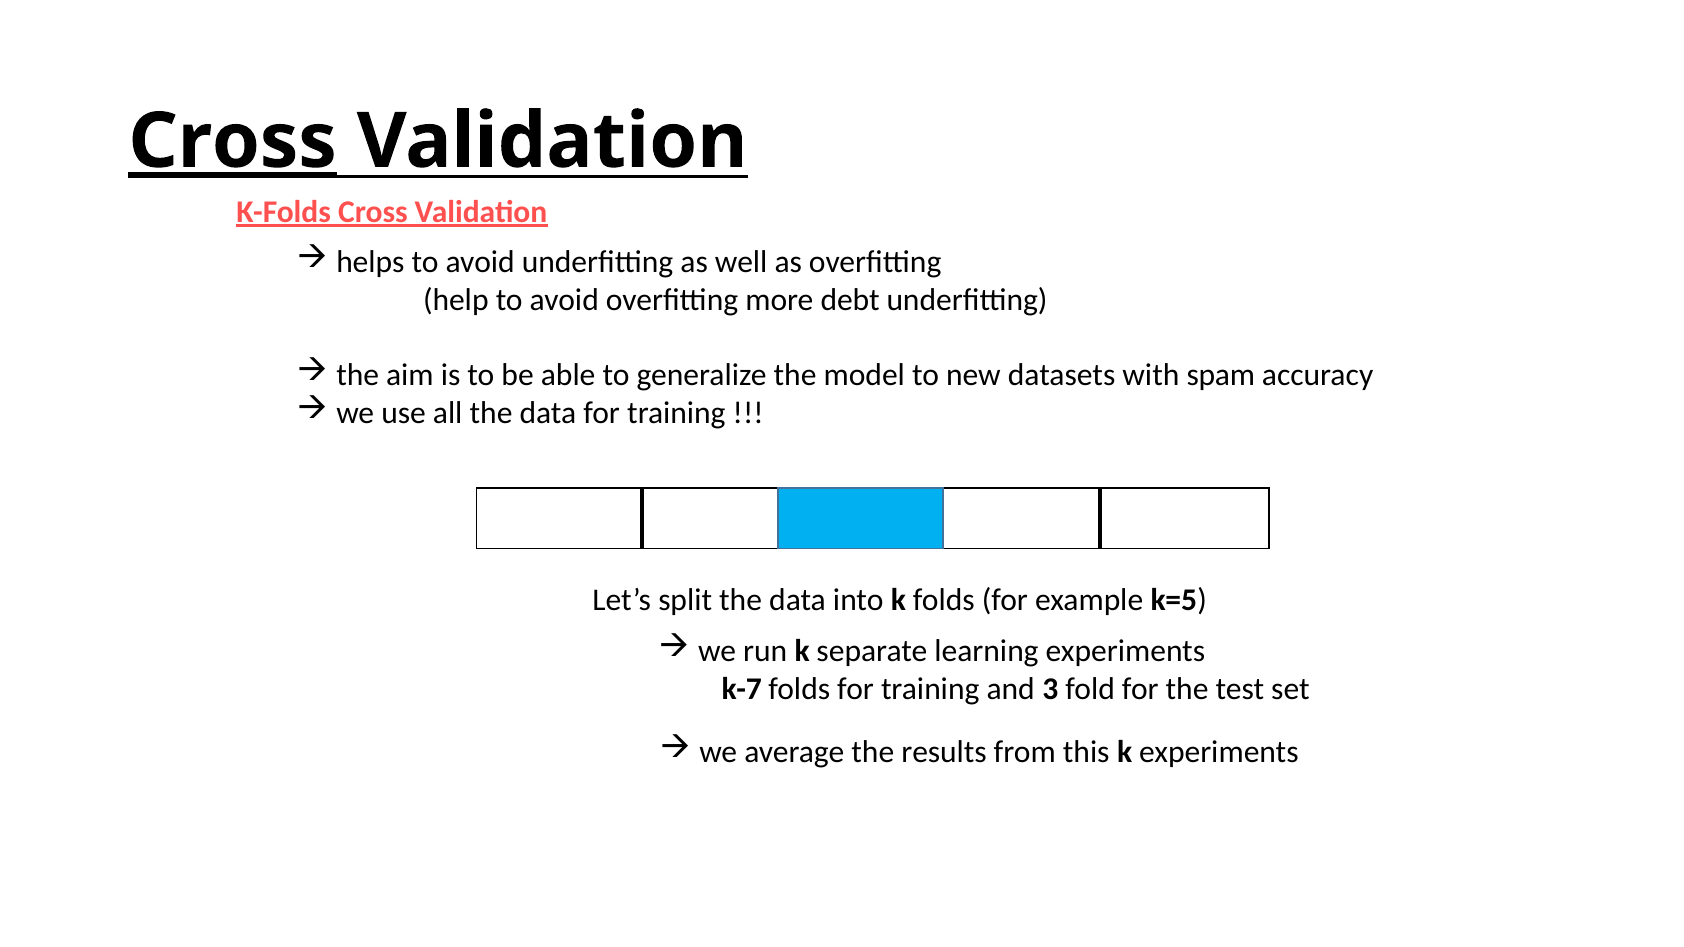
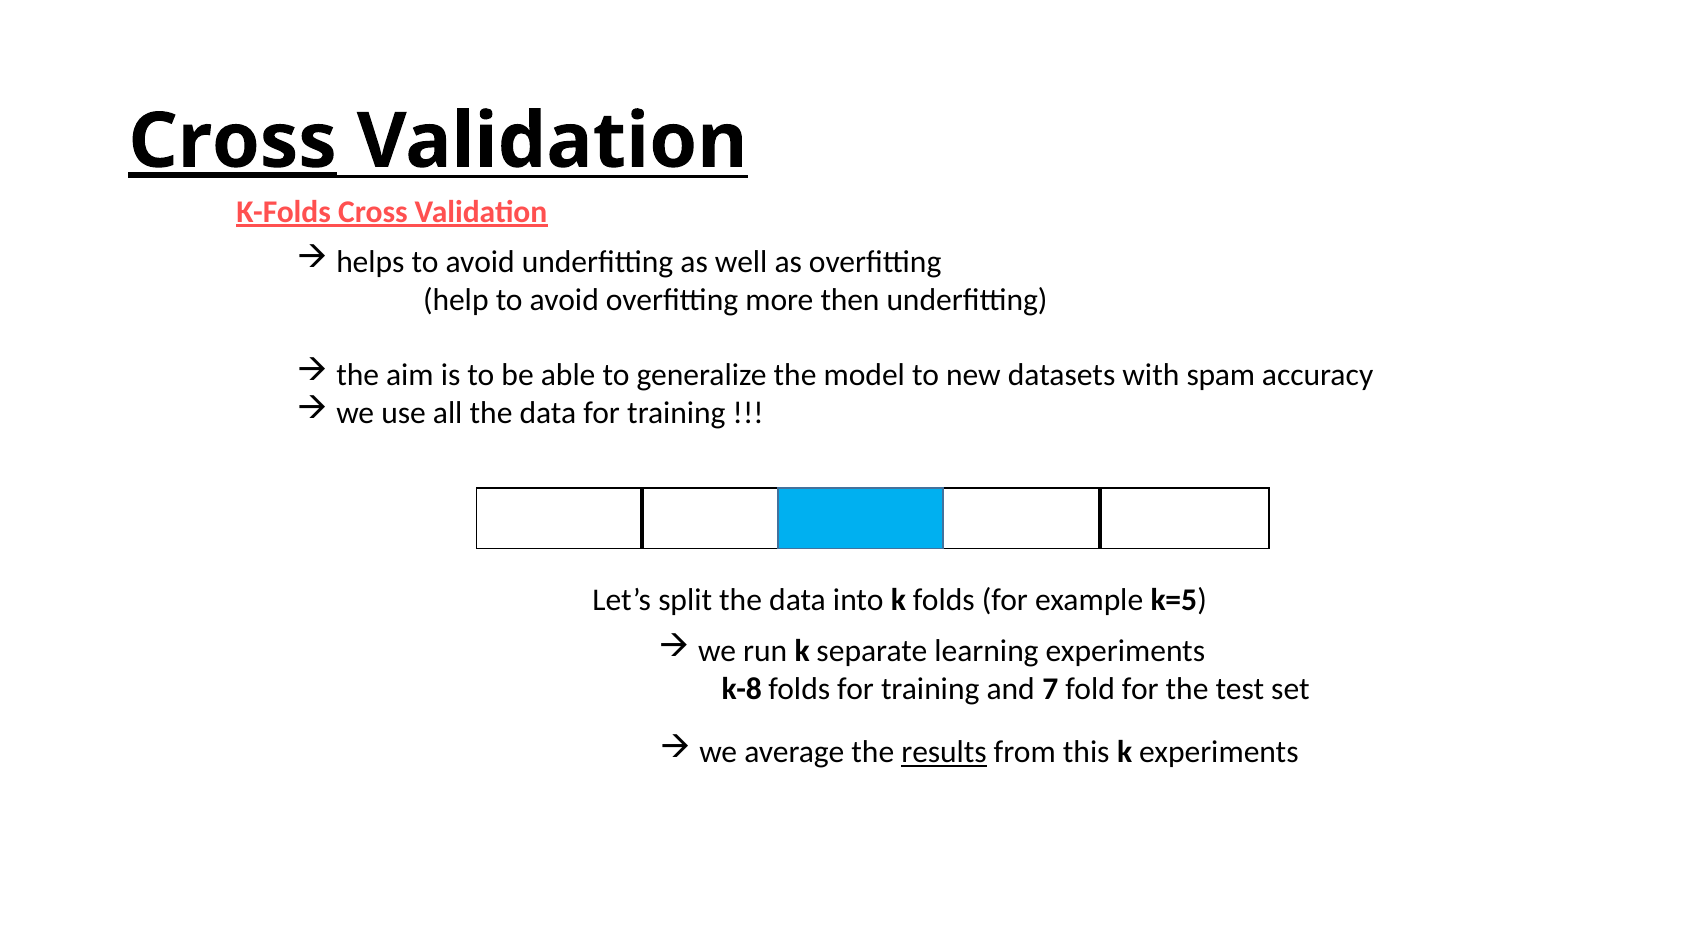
debt: debt -> then
k-7: k-7 -> k-8
3: 3 -> 7
results underline: none -> present
